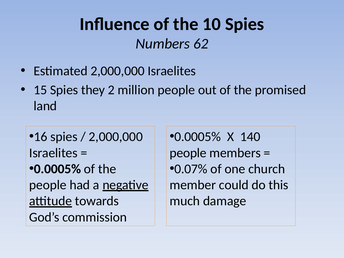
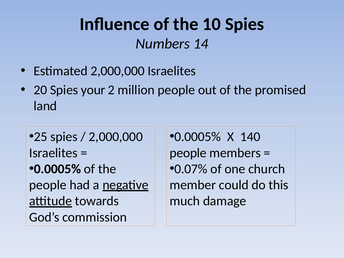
62: 62 -> 14
15: 15 -> 20
they: they -> your
16: 16 -> 25
